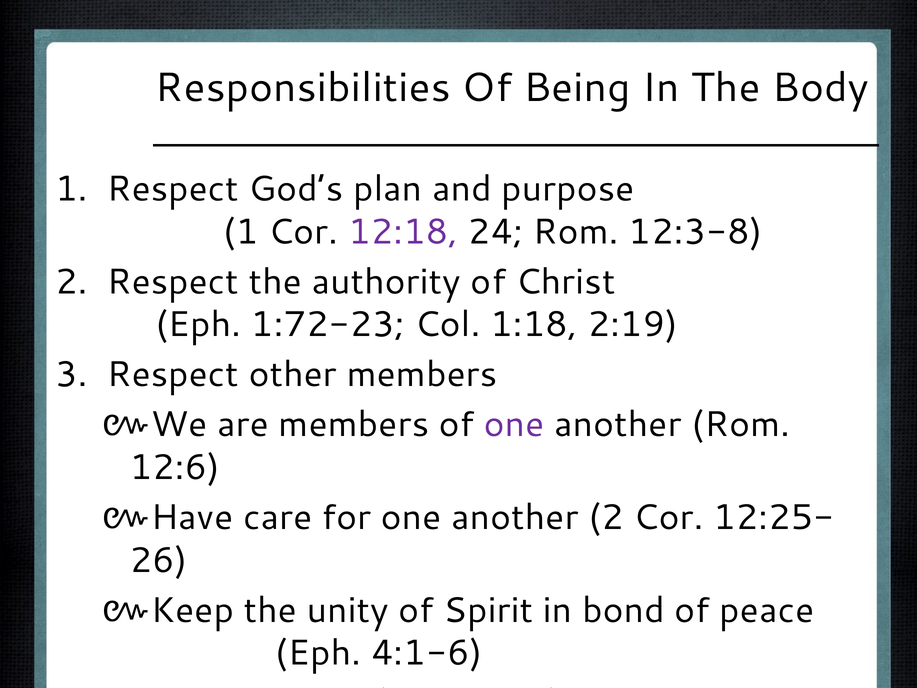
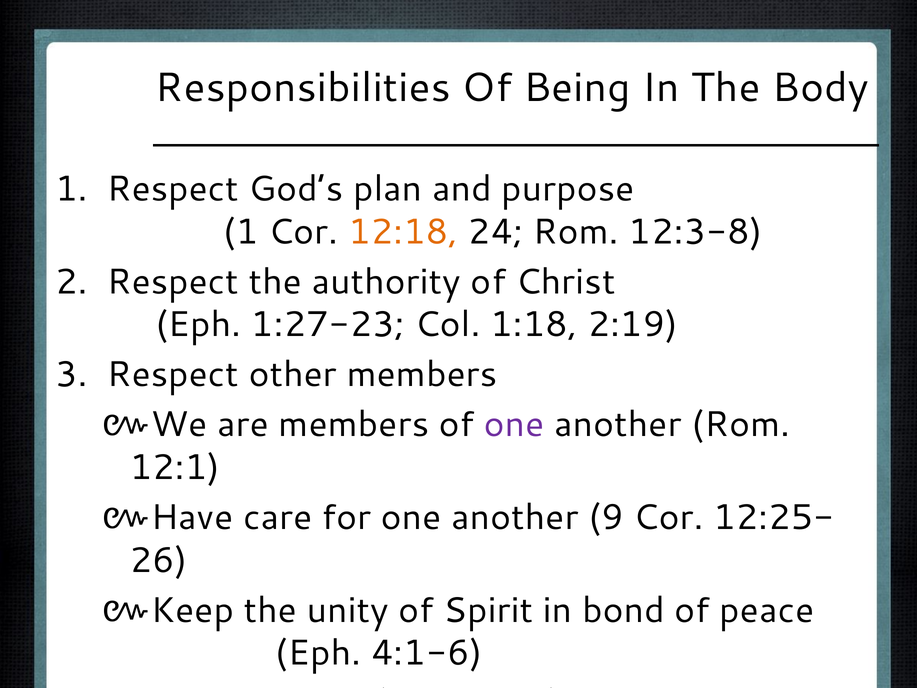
12:18 colour: purple -> orange
1:72-23: 1:72-23 -> 1:27-23
12:6: 12:6 -> 12:1
another 2: 2 -> 9
